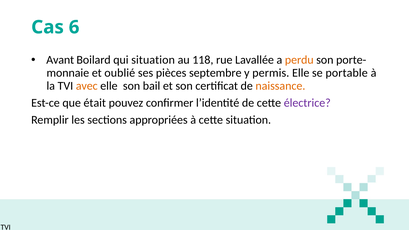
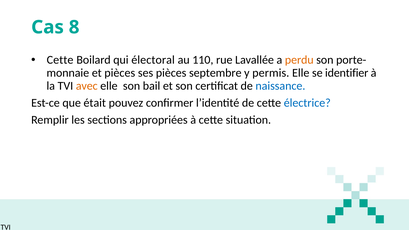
6: 6 -> 8
Avant at (60, 60): Avant -> Cette
qui situation: situation -> électoral
118: 118 -> 110
et oublié: oublié -> pièces
portable: portable -> identifier
naissance colour: orange -> blue
électrice colour: purple -> blue
